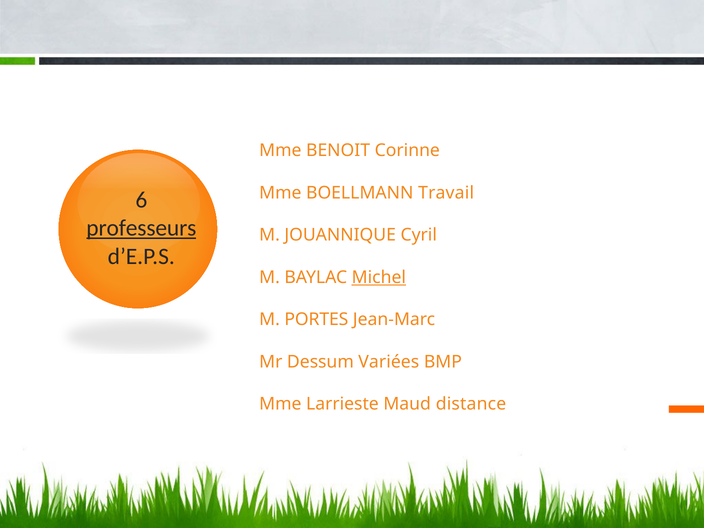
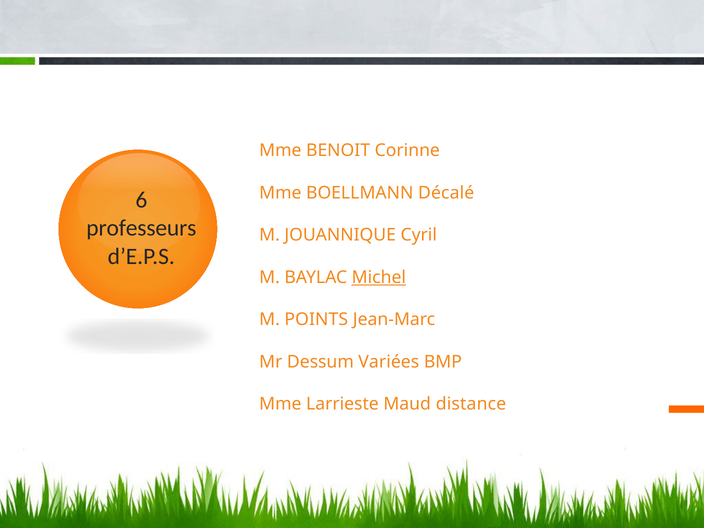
Travail: Travail -> Décalé
professeurs underline: present -> none
PORTES: PORTES -> POINTS
